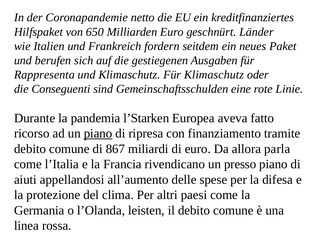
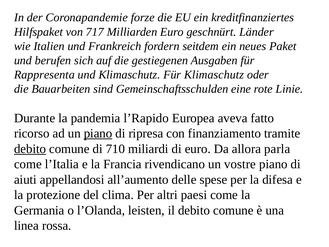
netto: netto -> forze
650: 650 -> 717
Conseguenti: Conseguenti -> Bauarbeiten
l’Starken: l’Starken -> l’Rapido
debito at (30, 149) underline: none -> present
867: 867 -> 710
presso: presso -> vostre
